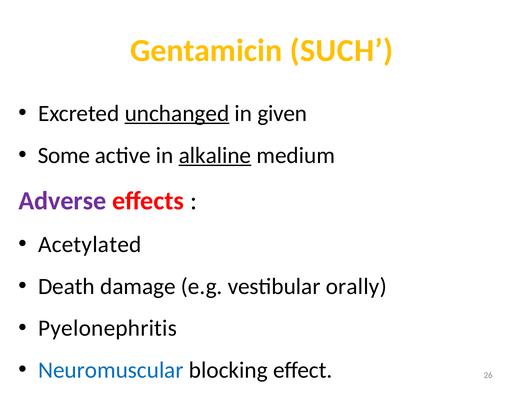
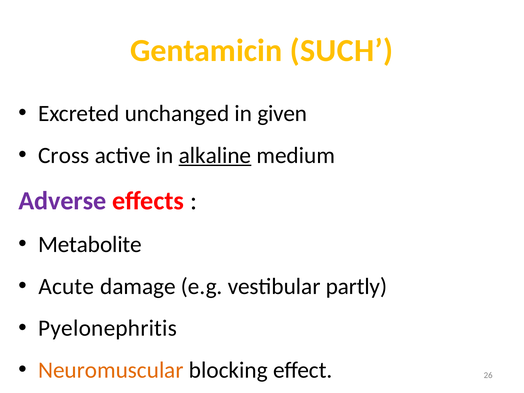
unchanged underline: present -> none
Some: Some -> Cross
Acetylated: Acetylated -> Metabolite
Death: Death -> Acute
orally: orally -> partly
Neuromuscular colour: blue -> orange
